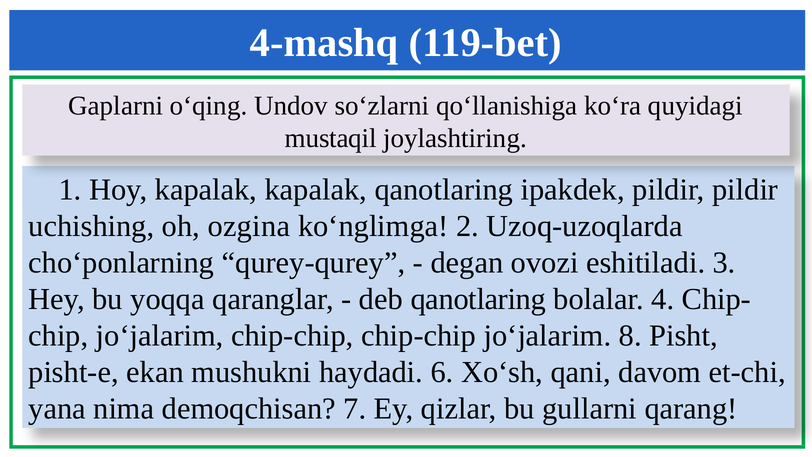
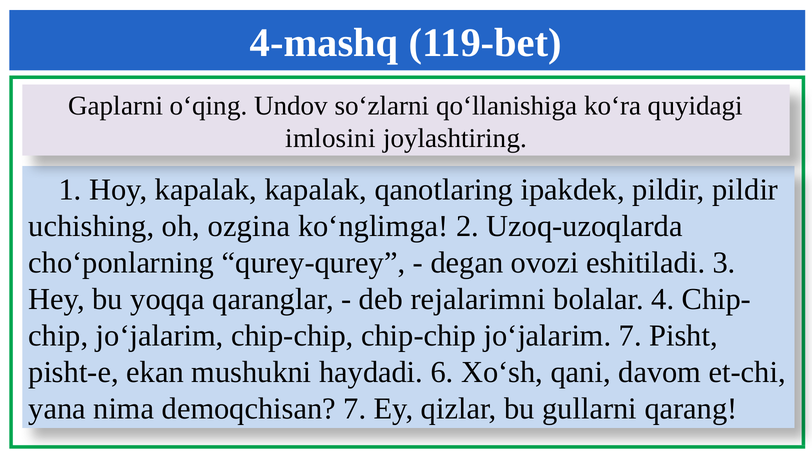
mustaqil: mustaqil -> imlosini
deb qanotlaring: qanotlaring -> rejalarimni
jo‘jalarim 8: 8 -> 7
